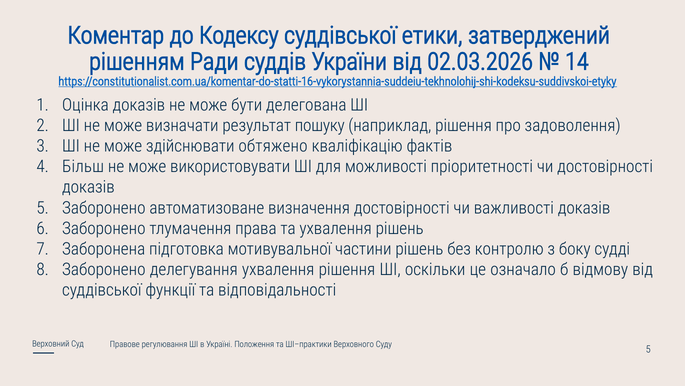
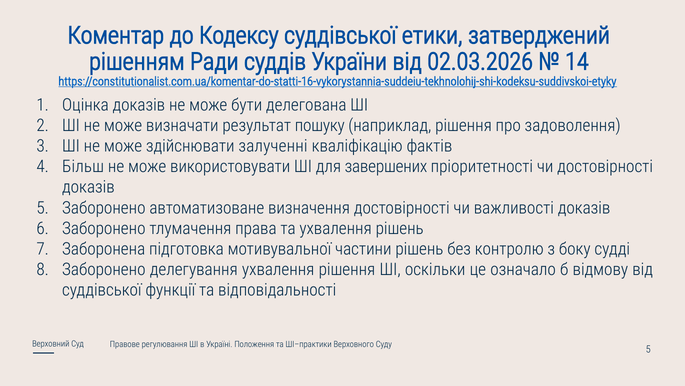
обтяжено: обтяжено -> залученні
можливості: можливості -> завершених
